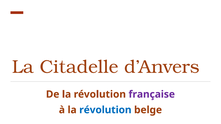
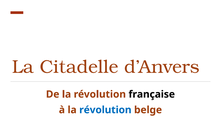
française colour: purple -> black
